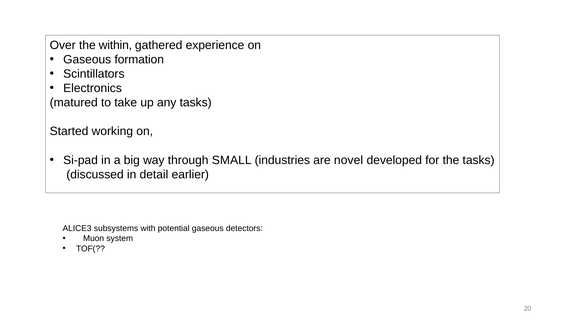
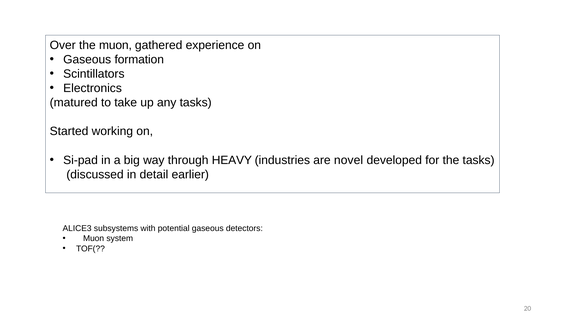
the within: within -> muon
SMALL: SMALL -> HEAVY
